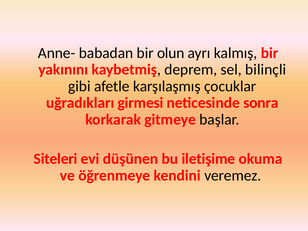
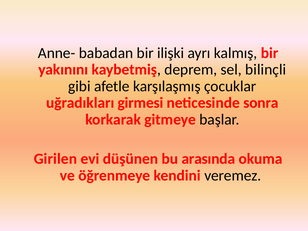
olun: olun -> ilişki
Siteleri: Siteleri -> Girilen
iletişime: iletişime -> arasında
